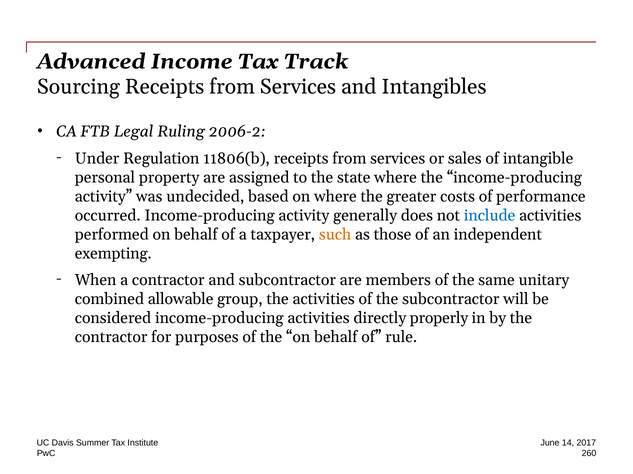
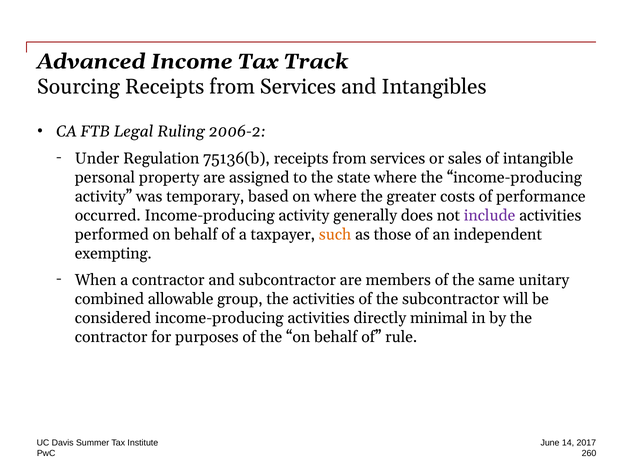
11806(b: 11806(b -> 75136(b
undecided: undecided -> temporary
include colour: blue -> purple
properly: properly -> minimal
